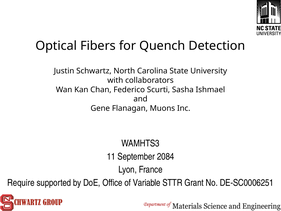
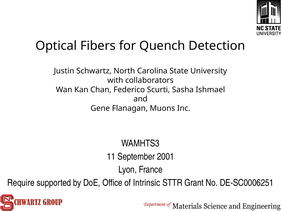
2084: 2084 -> 2001
Variable: Variable -> Intrinsic
